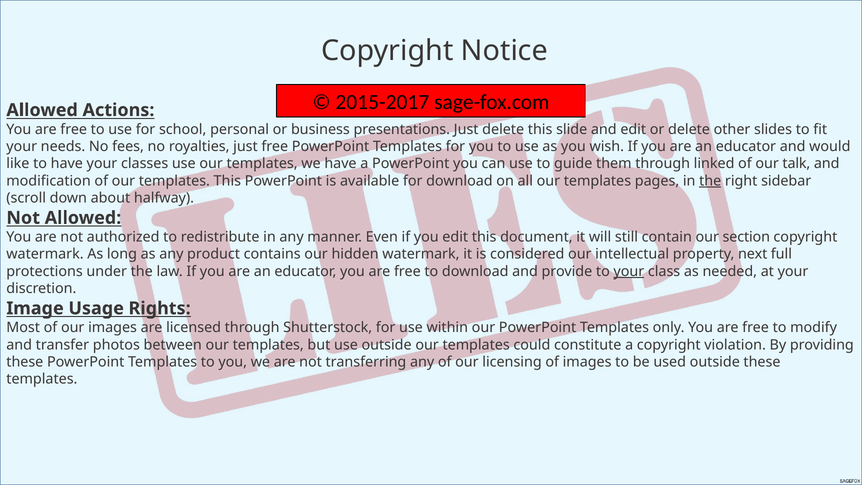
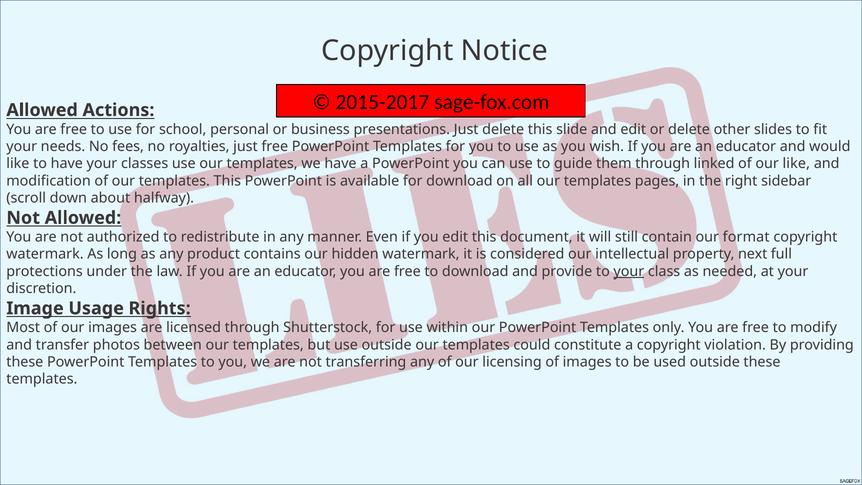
our talk: talk -> like
the at (710, 181) underline: present -> none
section: section -> format
